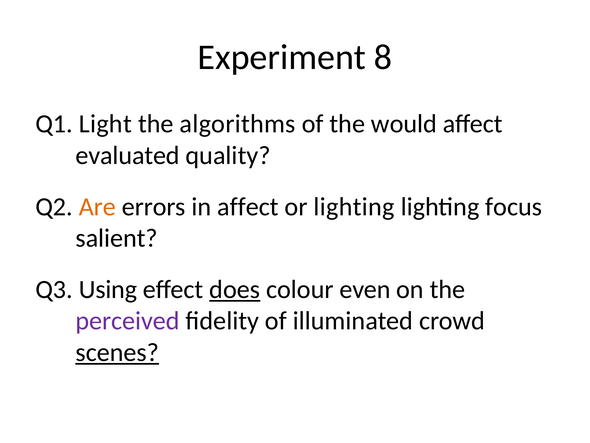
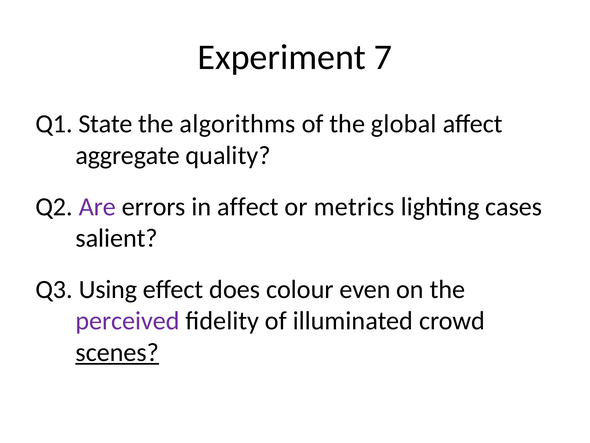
8: 8 -> 7
Light: Light -> State
would: would -> global
evaluated: evaluated -> aggregate
Are colour: orange -> purple
or lighting: lighting -> metrics
focus: focus -> cases
does underline: present -> none
